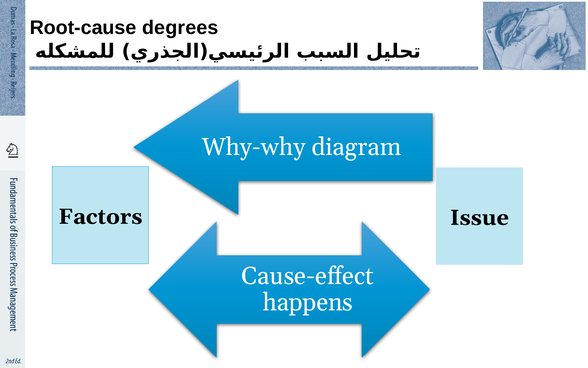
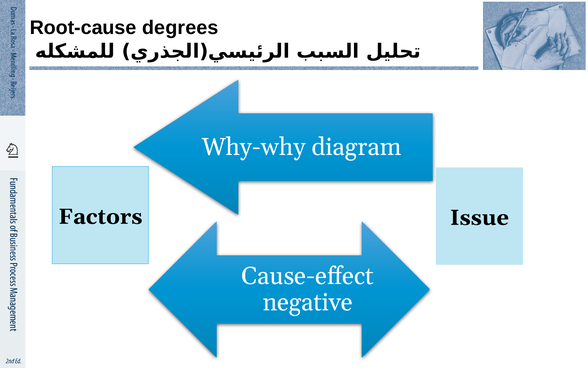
happens: happens -> negative
